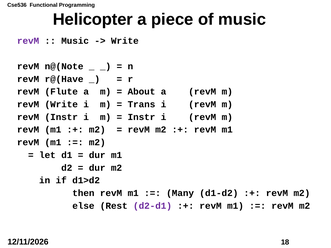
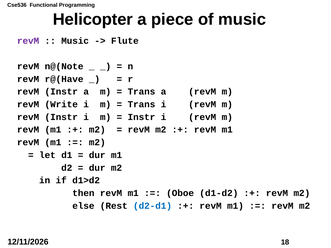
Write at (125, 41): Write -> Flute
Flute at (61, 92): Flute -> Instr
About at (141, 92): About -> Trans
Many: Many -> Oboe
d2-d1 colour: purple -> blue
